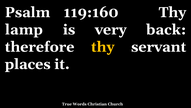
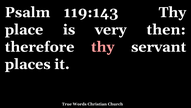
119:160: 119:160 -> 119:143
lamp: lamp -> place
back: back -> then
thy at (103, 47) colour: yellow -> pink
